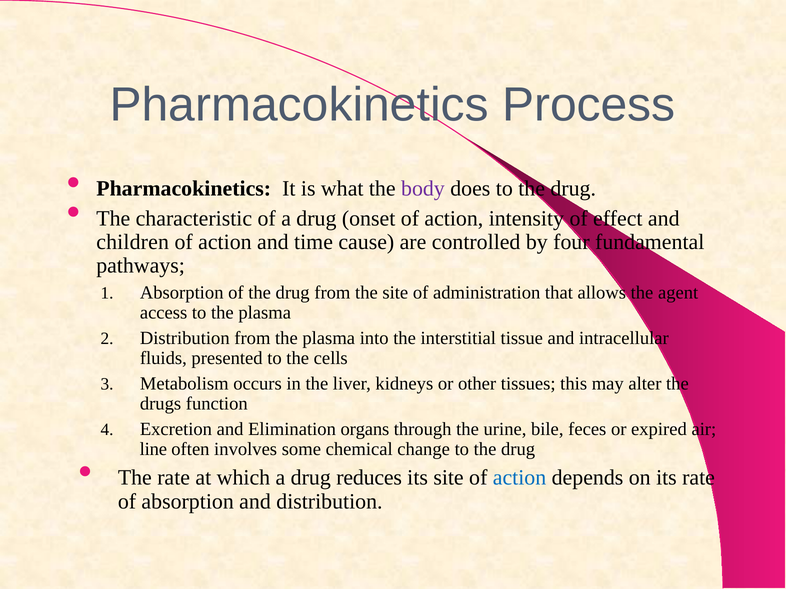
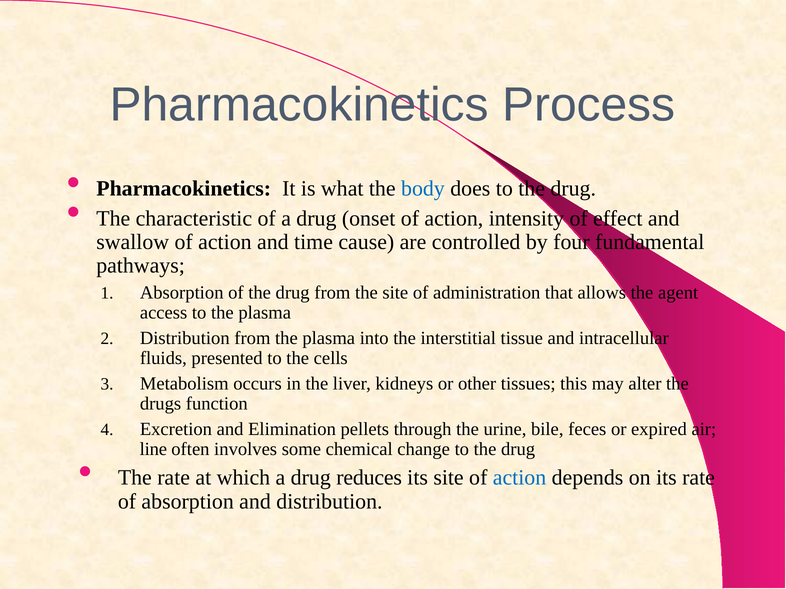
body colour: purple -> blue
children: children -> swallow
organs: organs -> pellets
